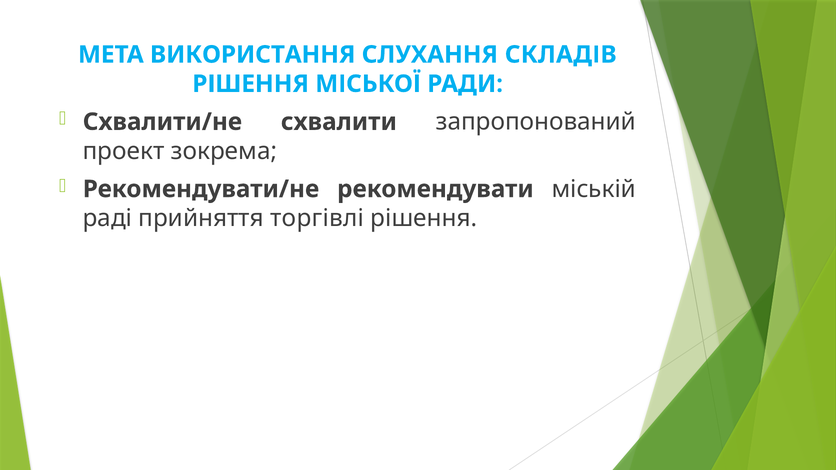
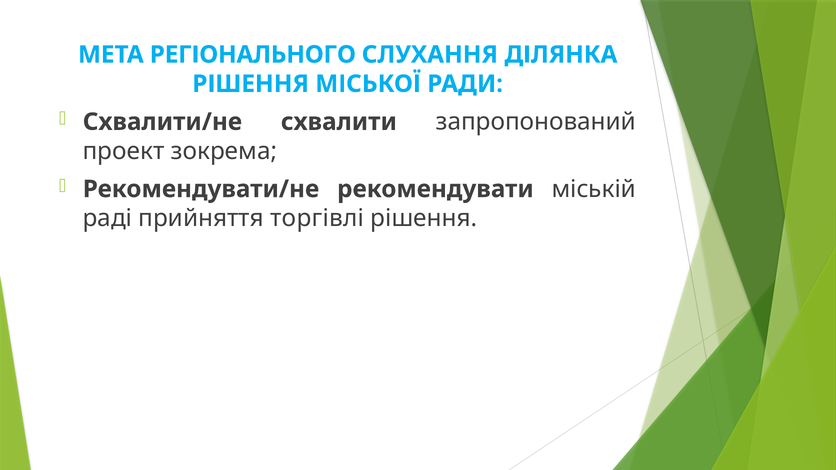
ВИКОРИСТАННЯ: ВИКОРИСТАННЯ -> РЕГІОНАЛЬНОГО
СКЛАДІВ: СКЛАДІВ -> ДІЛЯНКА
